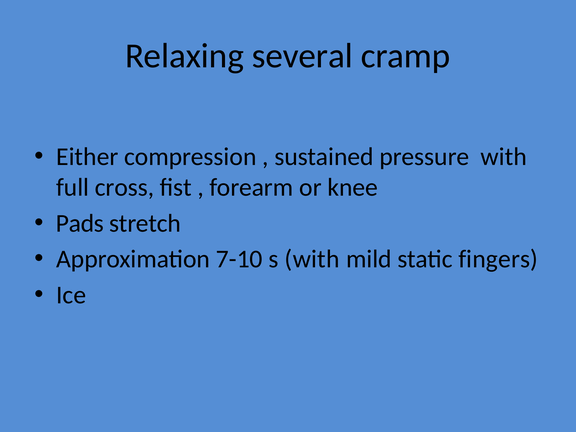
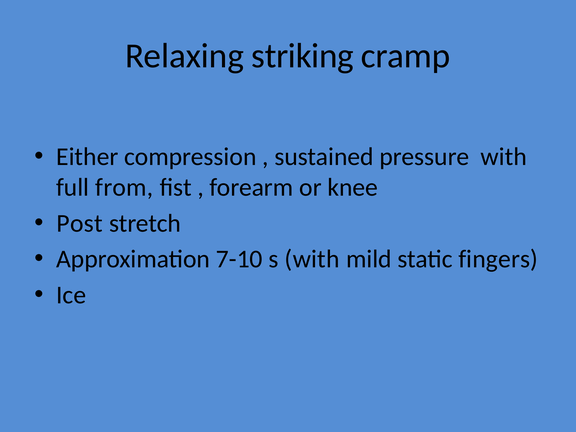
several: several -> striking
cross: cross -> from
Pads: Pads -> Post
